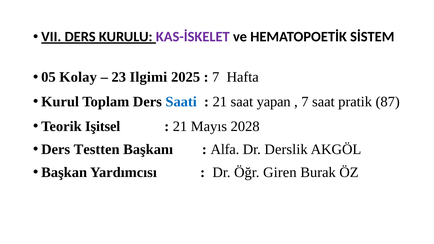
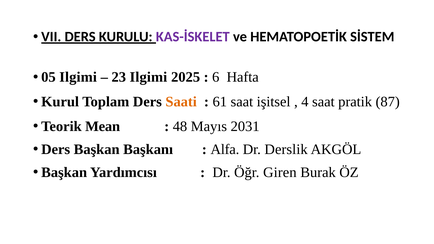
Kolay at (78, 77): Kolay -> Ilgimi
7 at (216, 77): 7 -> 6
Saati colour: blue -> orange
21 at (220, 102): 21 -> 61
yapan: yapan -> işitsel
7 at (305, 102): 7 -> 4
Işitsel: Işitsel -> Mean
21 at (180, 126): 21 -> 48
2028: 2028 -> 2031
Ders Testten: Testten -> Başkan
